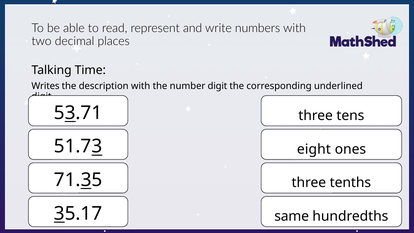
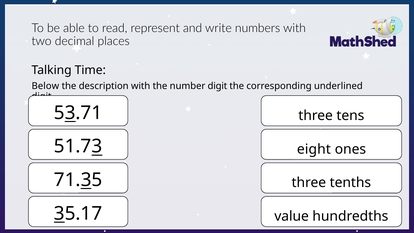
Writes: Writes -> Below
same: same -> value
